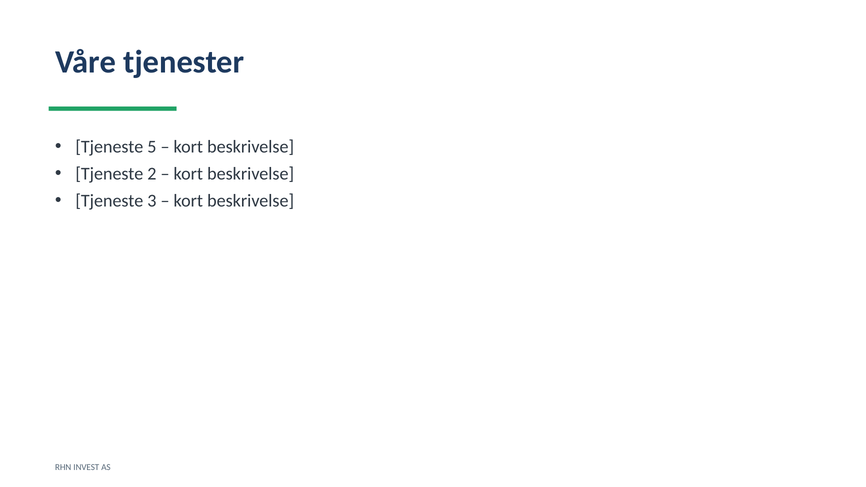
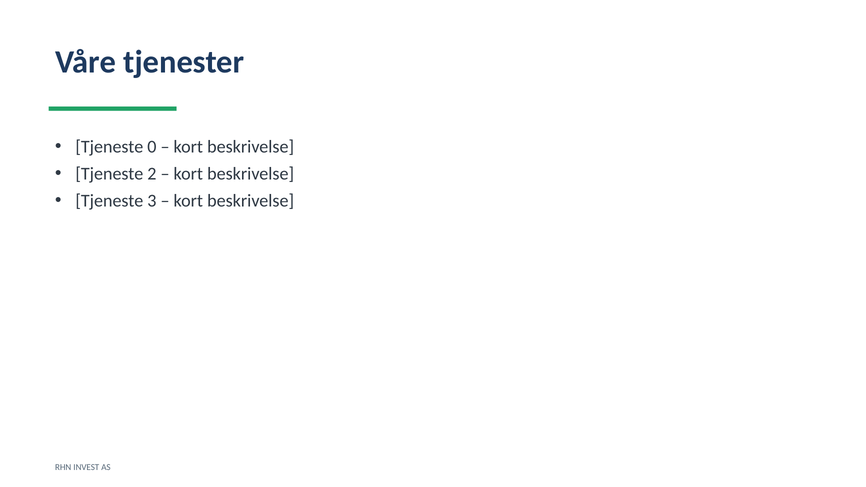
5: 5 -> 0
